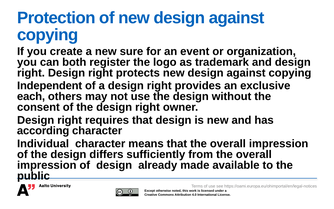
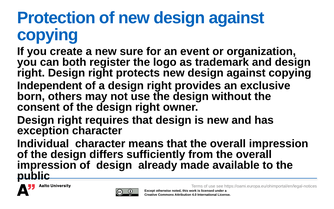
each: each -> born
according: according -> exception
